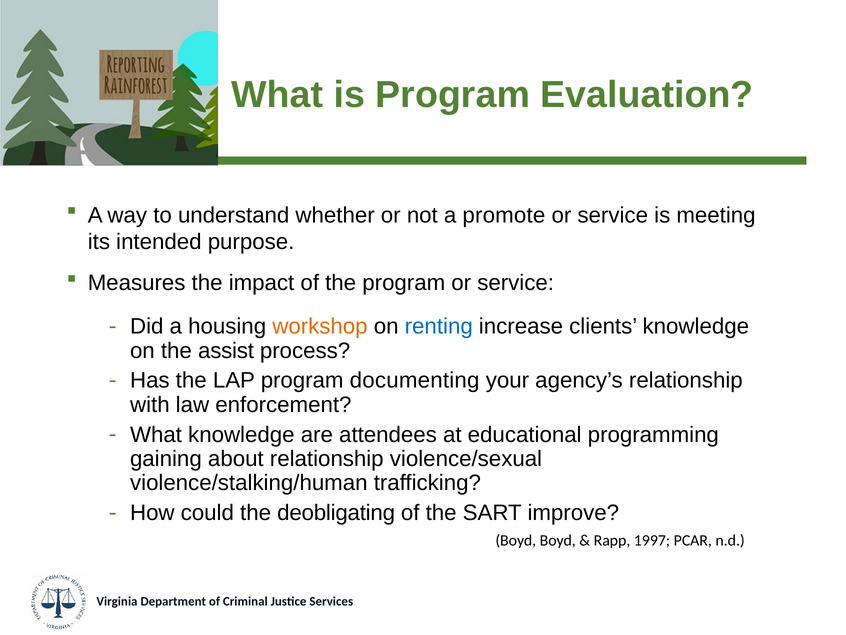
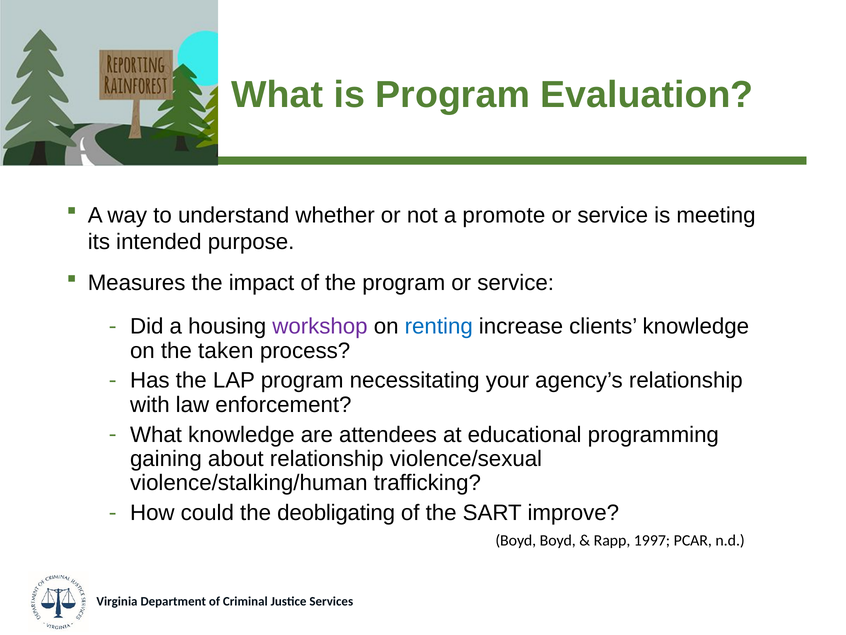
workshop colour: orange -> purple
assist: assist -> taken
documenting: documenting -> necessitating
